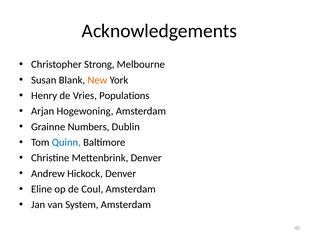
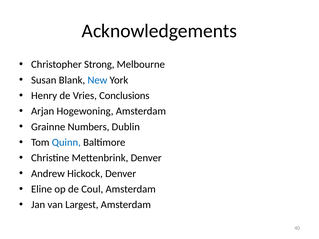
New colour: orange -> blue
Populations: Populations -> Conclusions
System: System -> Largest
